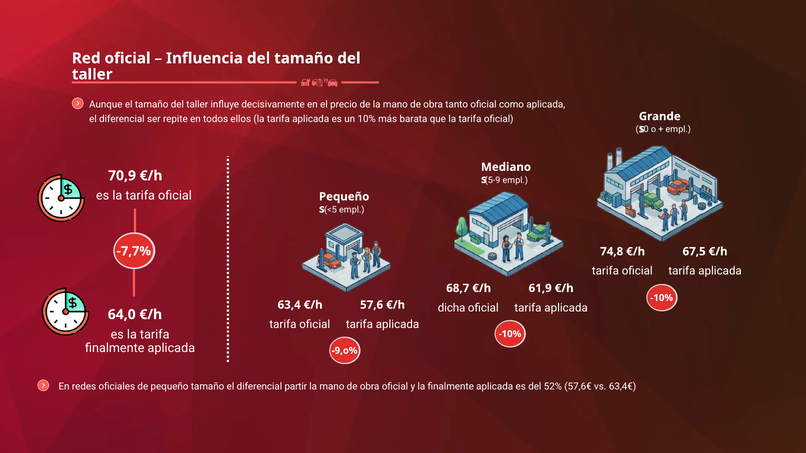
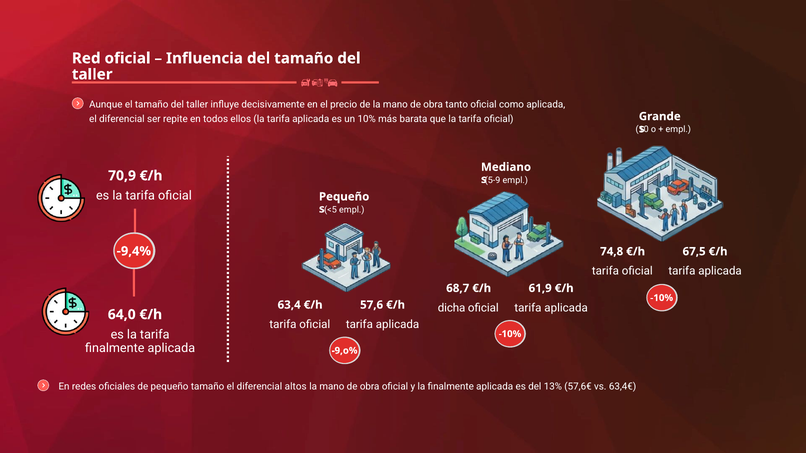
-7,7%: -7,7% -> -9,4%
partir: partir -> altos
52%: 52% -> 13%
